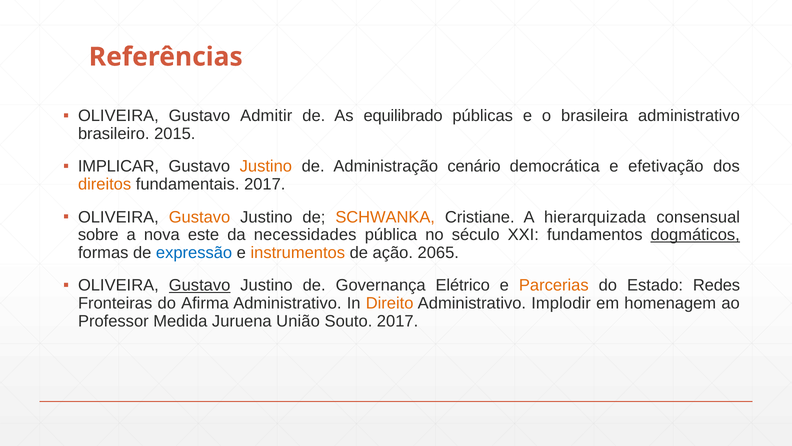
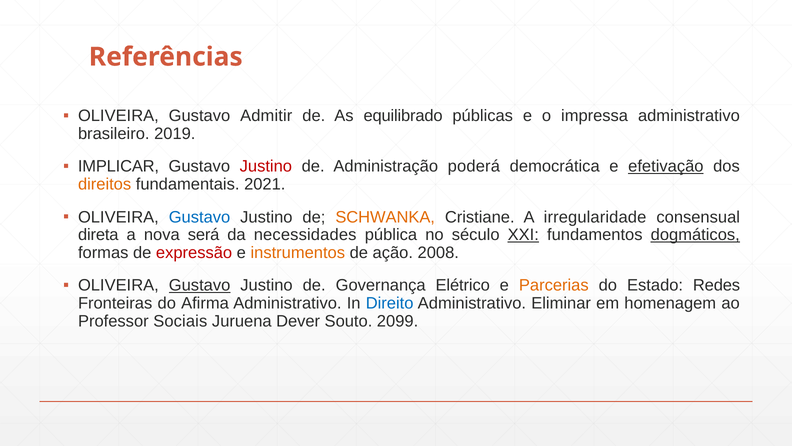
brasileira: brasileira -> impressa
2015: 2015 -> 2019
Justino at (266, 166) colour: orange -> red
cenário: cenário -> poderá
efetivação underline: none -> present
fundamentais 2017: 2017 -> 2021
Gustavo at (200, 217) colour: orange -> blue
hierarquizada: hierarquizada -> irregularidade
sobre: sobre -> direta
este: este -> será
XXI underline: none -> present
expressão colour: blue -> red
2065: 2065 -> 2008
Direito colour: orange -> blue
Implodir: Implodir -> Eliminar
Medida: Medida -> Sociais
União: União -> Dever
Souto 2017: 2017 -> 2099
